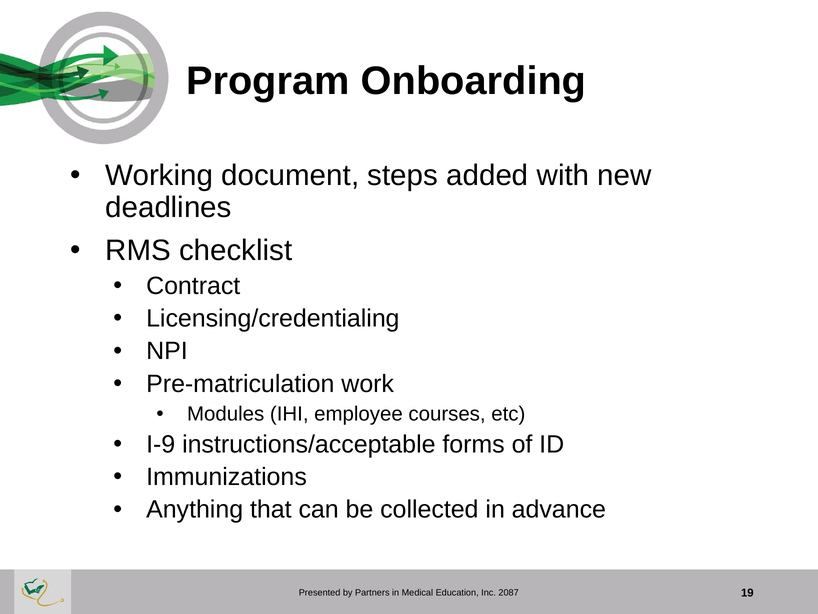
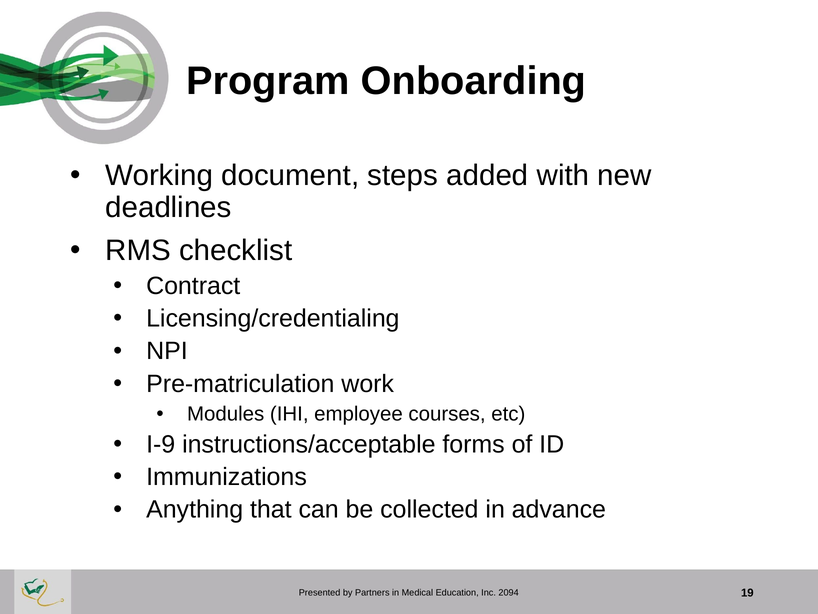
2087: 2087 -> 2094
